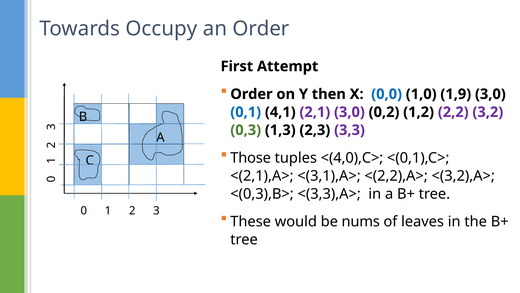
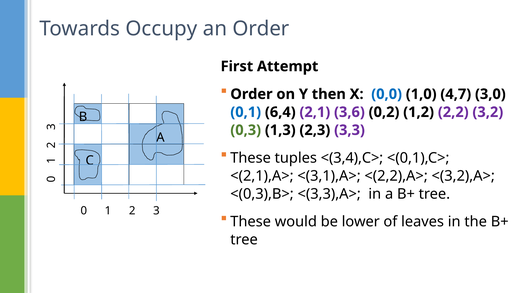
1,9: 1,9 -> 4,7
4,1: 4,1 -> 6,4
2,1 3,0: 3,0 -> 3,6
Those at (251, 158): Those -> These
<(4,0),C>: <(4,0),C> -> <(3,4),C>
nums: nums -> lower
